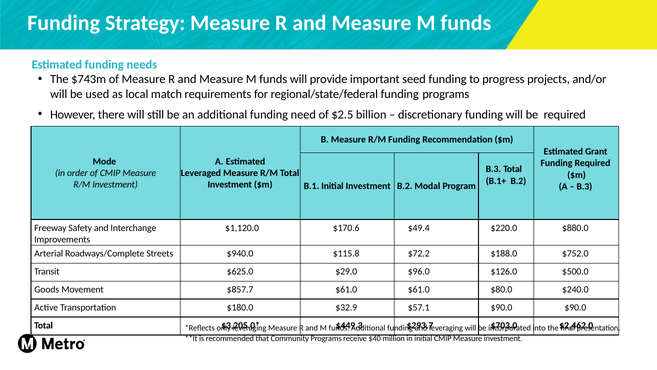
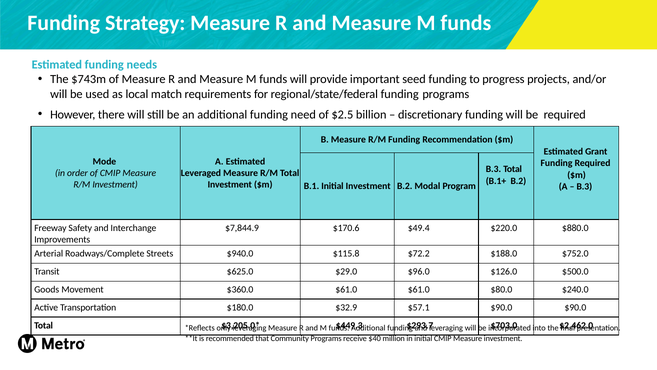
$1,120.0: $1,120.0 -> $7,844.9
$857.7: $857.7 -> $360.0
